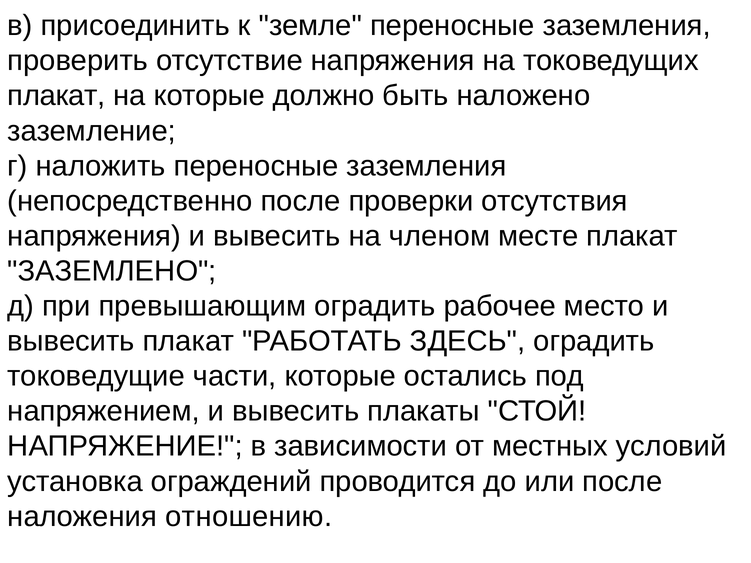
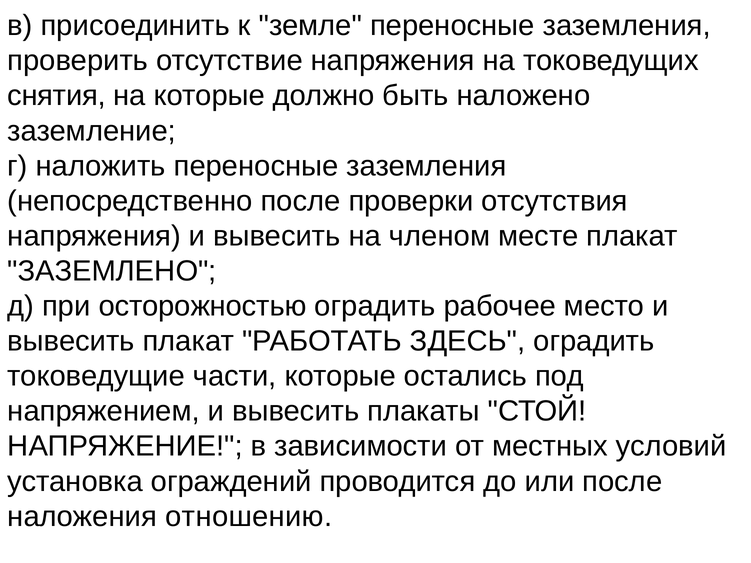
плакат at (56, 96): плакат -> снятия
превышающим: превышающим -> осторожностью
